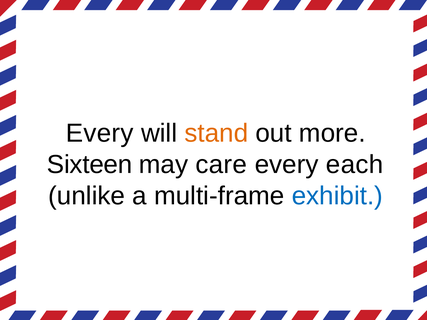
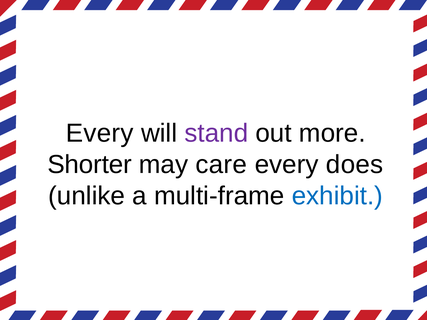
stand colour: orange -> purple
Sixteen: Sixteen -> Shorter
each: each -> does
